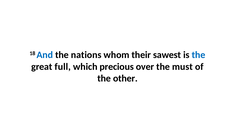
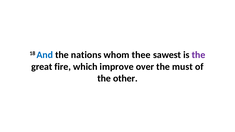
their: their -> thee
the at (198, 55) colour: blue -> purple
full: full -> fire
precious: precious -> improve
